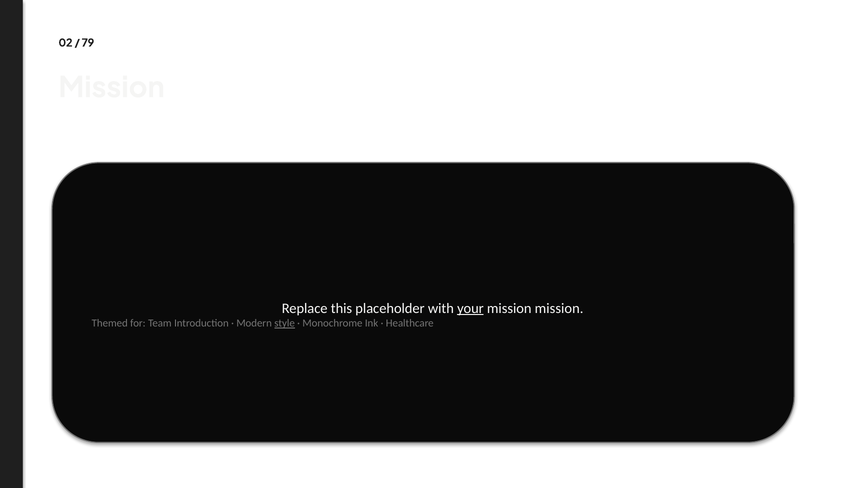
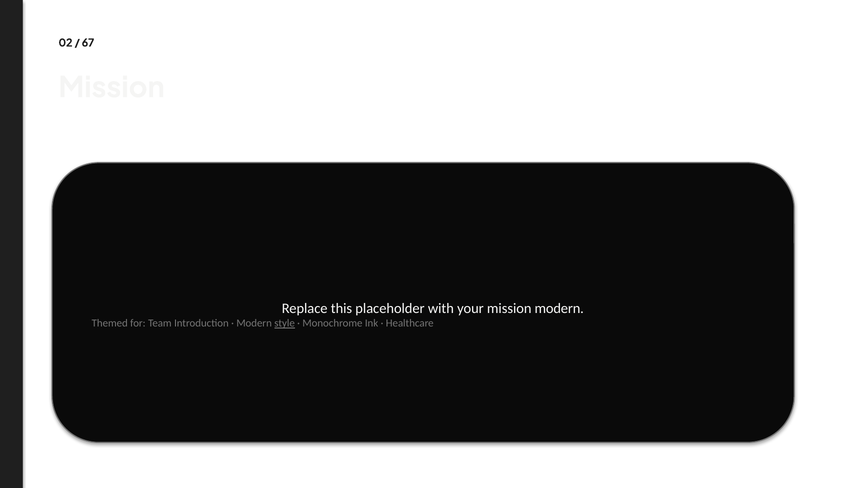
79: 79 -> 67
your underline: present -> none
mission mission: mission -> modern
